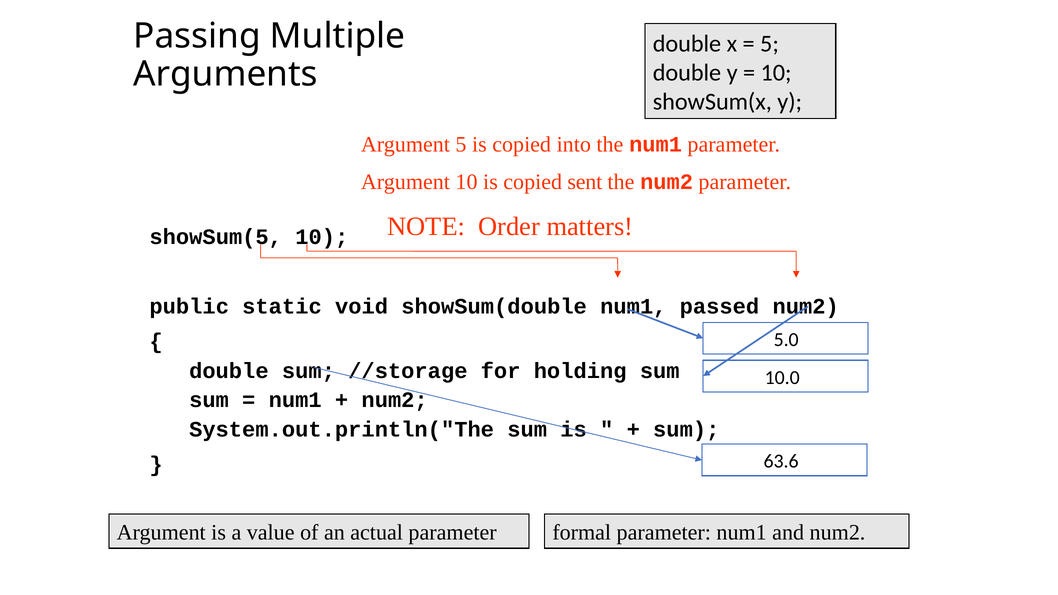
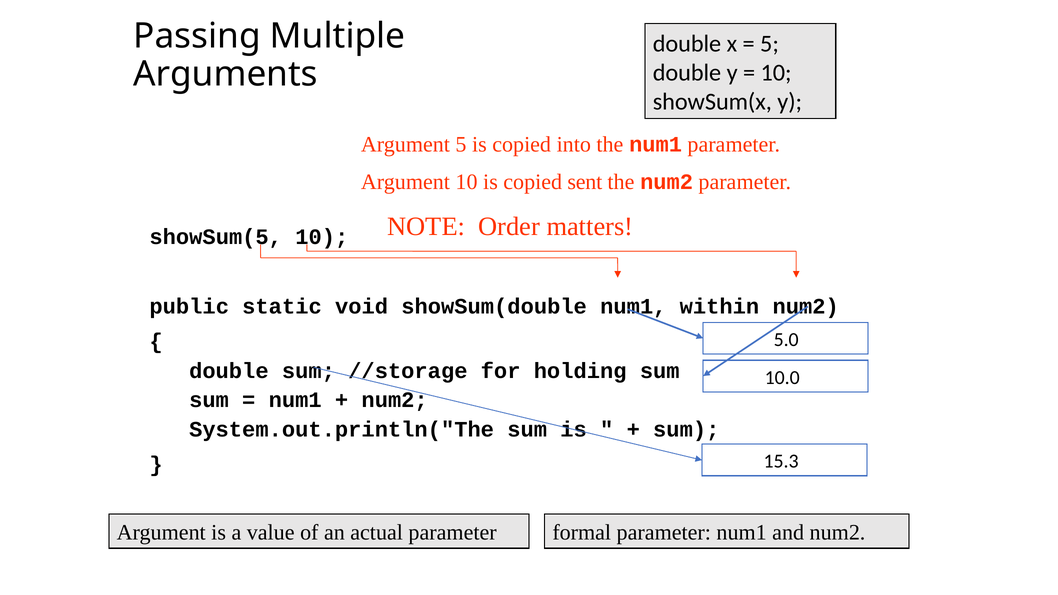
passed: passed -> within
63.6: 63.6 -> 15.3
